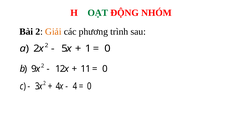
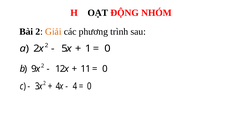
OẠT colour: green -> black
